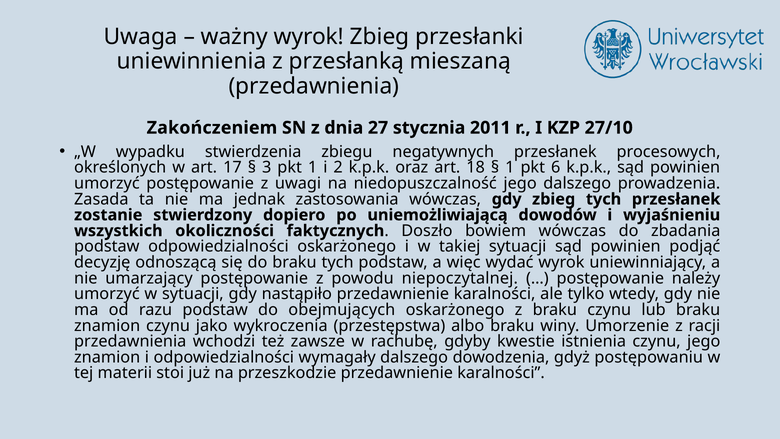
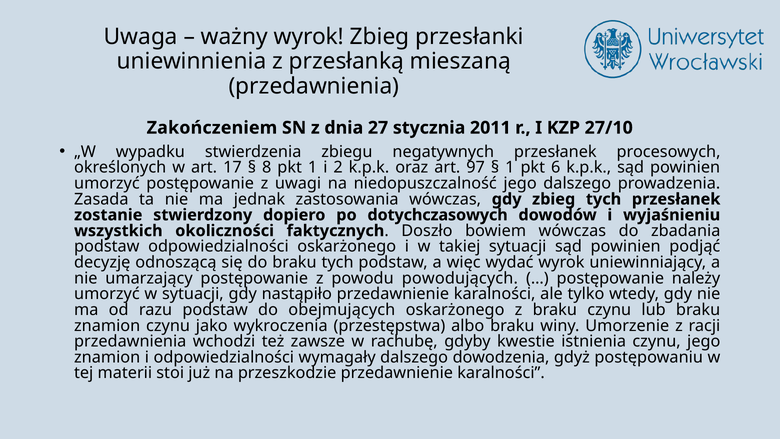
3: 3 -> 8
18: 18 -> 97
uniemożliwiającą: uniemożliwiającą -> dotychczasowych
niepoczytalnej: niepoczytalnej -> powodujących
